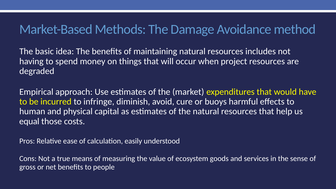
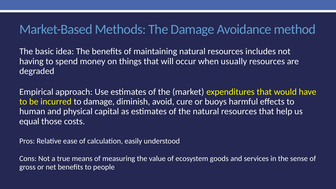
project: project -> usually
to infringe: infringe -> damage
